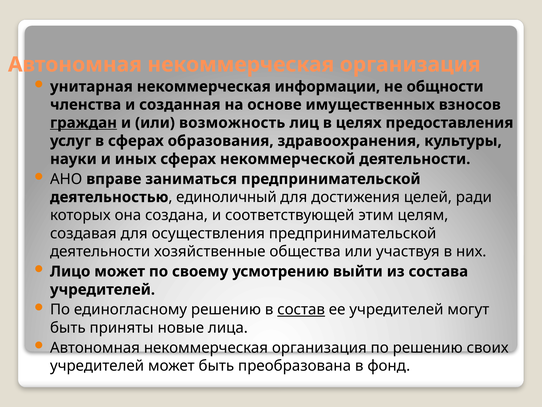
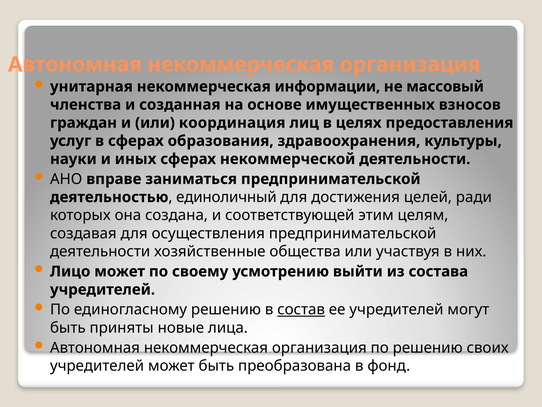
общности: общности -> массовый
граждан underline: present -> none
возможность: возможность -> координация
